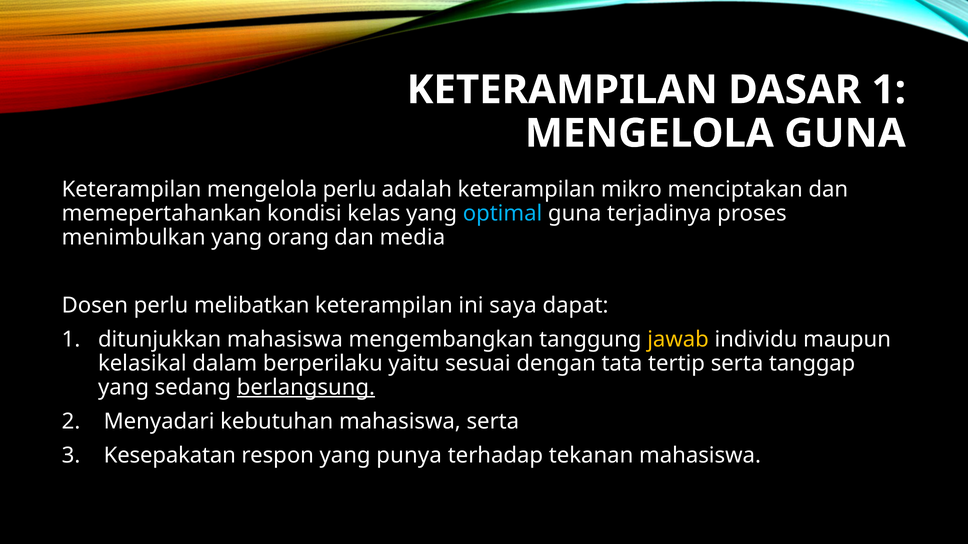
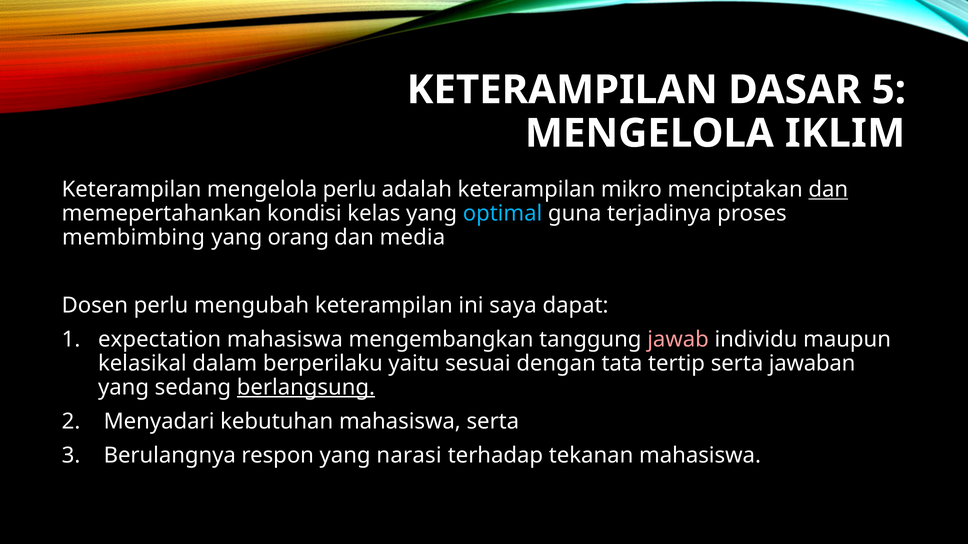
DASAR 1: 1 -> 5
MENGELOLA GUNA: GUNA -> IKLIM
dan at (828, 190) underline: none -> present
menimbulkan: menimbulkan -> membimbing
melibatkan: melibatkan -> mengubah
ditunjukkan: ditunjukkan -> expectation
jawab colour: yellow -> pink
tanggap: tanggap -> jawaban
Kesepakatan: Kesepakatan -> Berulangnya
punya: punya -> narasi
